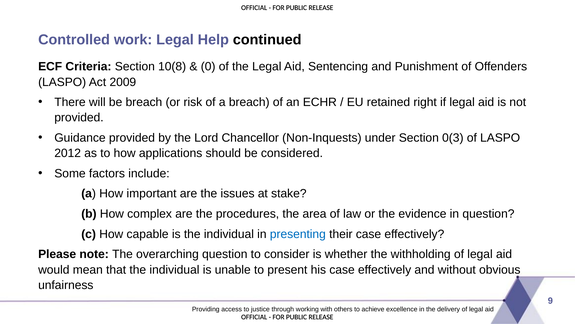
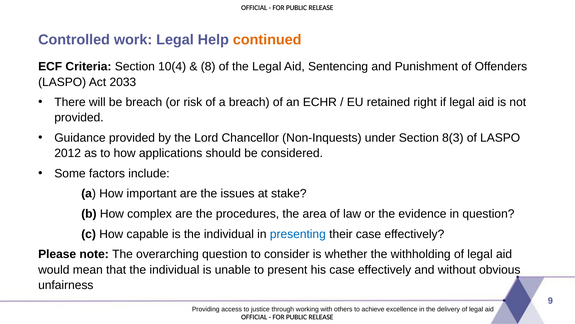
continued colour: black -> orange
10(8: 10(8 -> 10(4
0: 0 -> 8
2009: 2009 -> 2033
0(3: 0(3 -> 8(3
